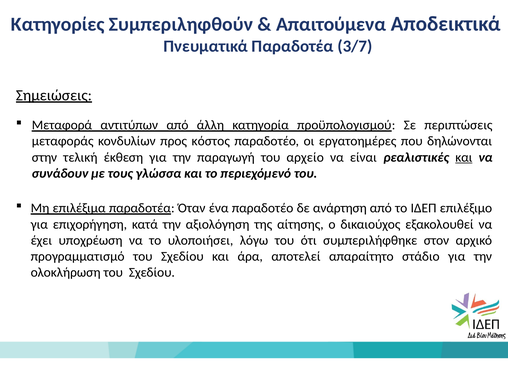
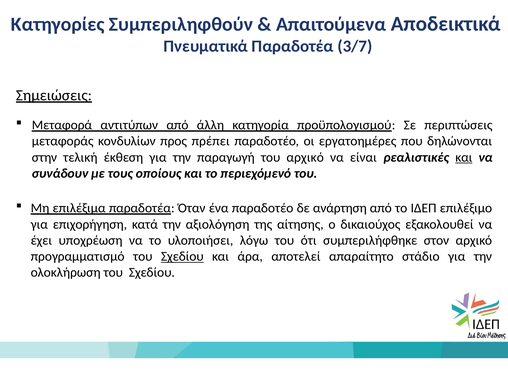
κόστος: κόστος -> πρέπει
του αρχείο: αρχείο -> αρχικό
γλώσσα: γλώσσα -> οποίους
Σχεδίου at (182, 256) underline: none -> present
